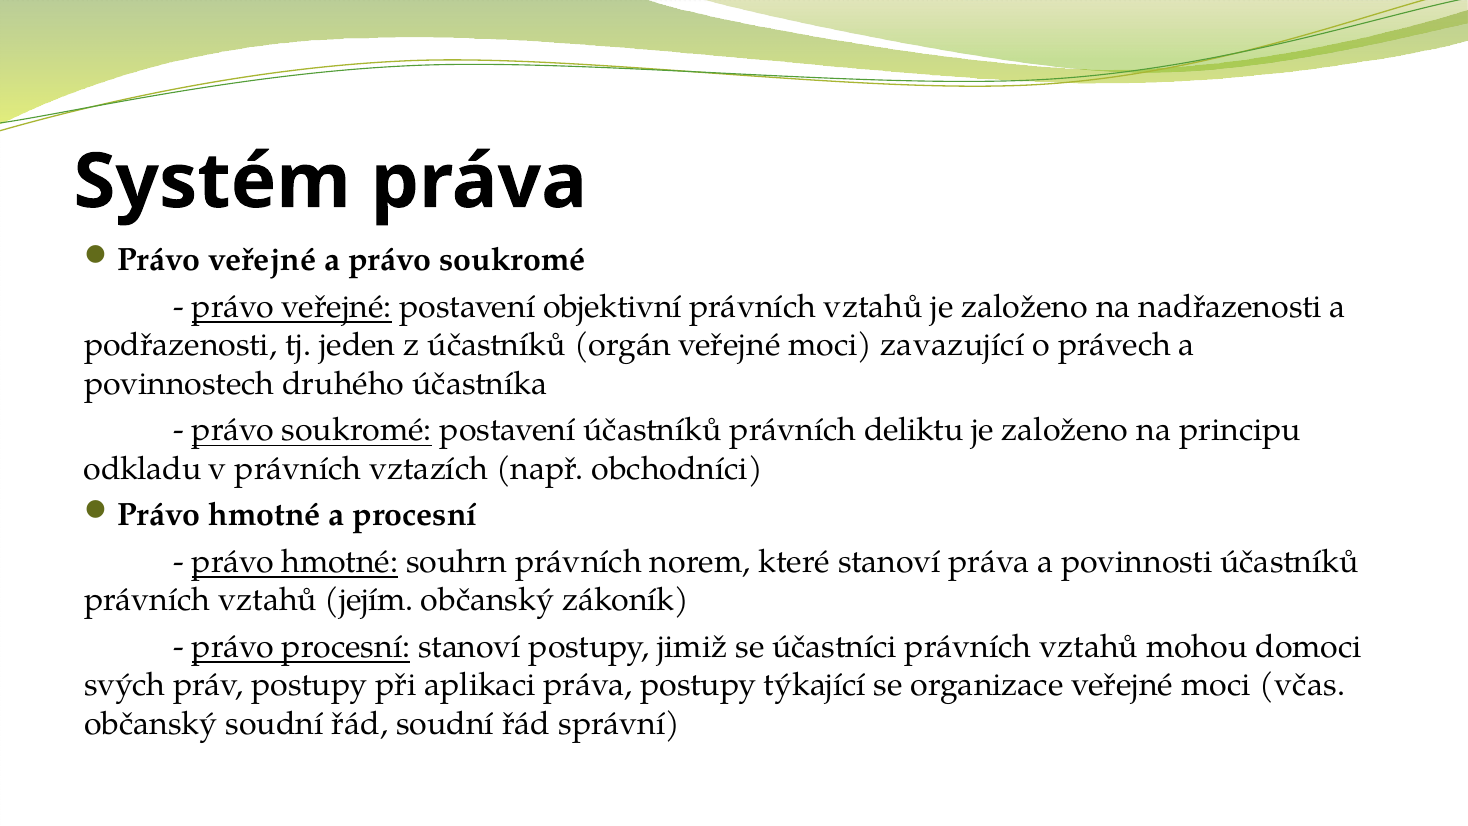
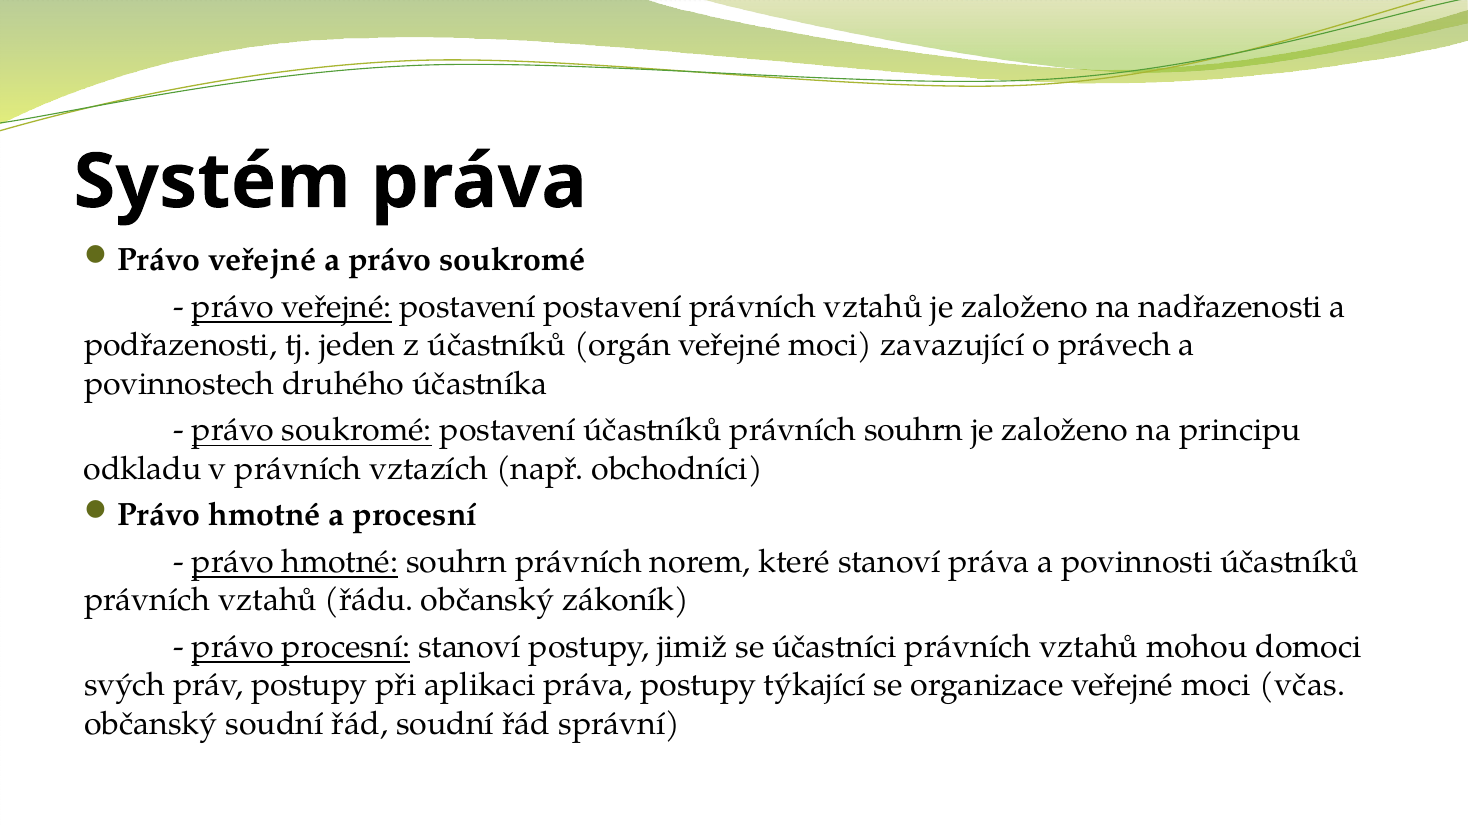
postavení objektivní: objektivní -> postavení
právních deliktu: deliktu -> souhrn
jejím: jejím -> řádu
